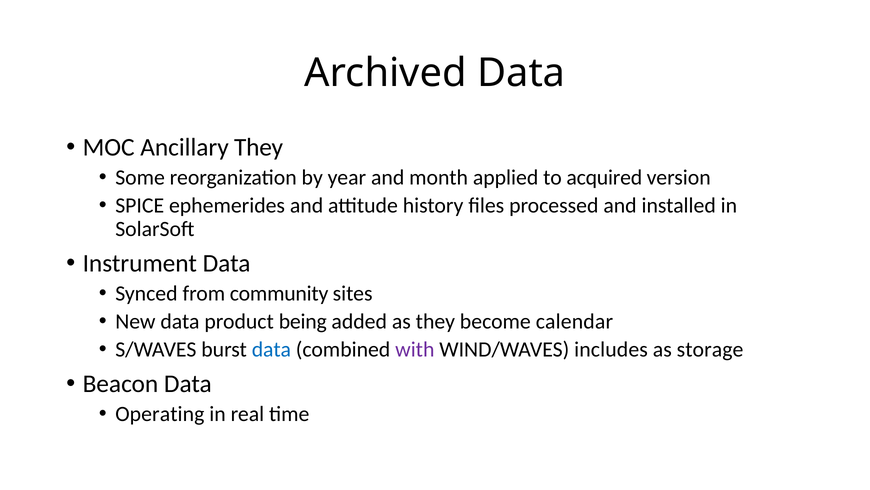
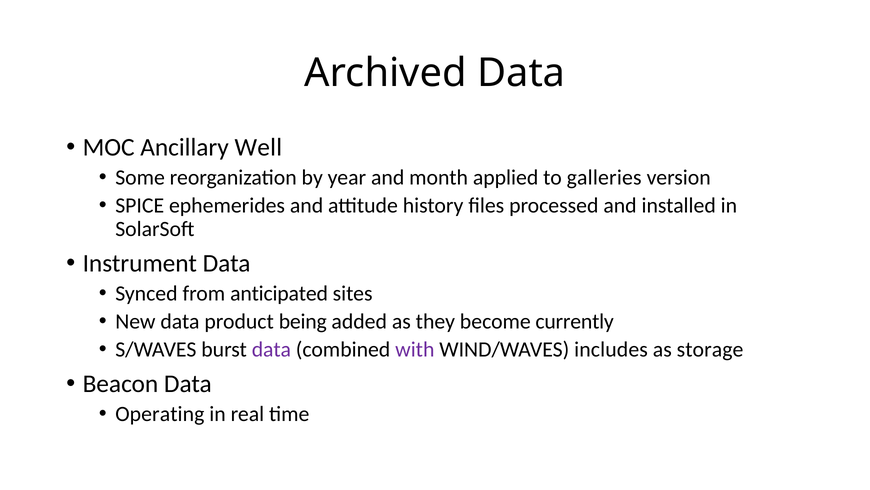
Ancillary They: They -> Well
acquired: acquired -> galleries
community: community -> anticipated
calendar: calendar -> currently
data at (271, 349) colour: blue -> purple
